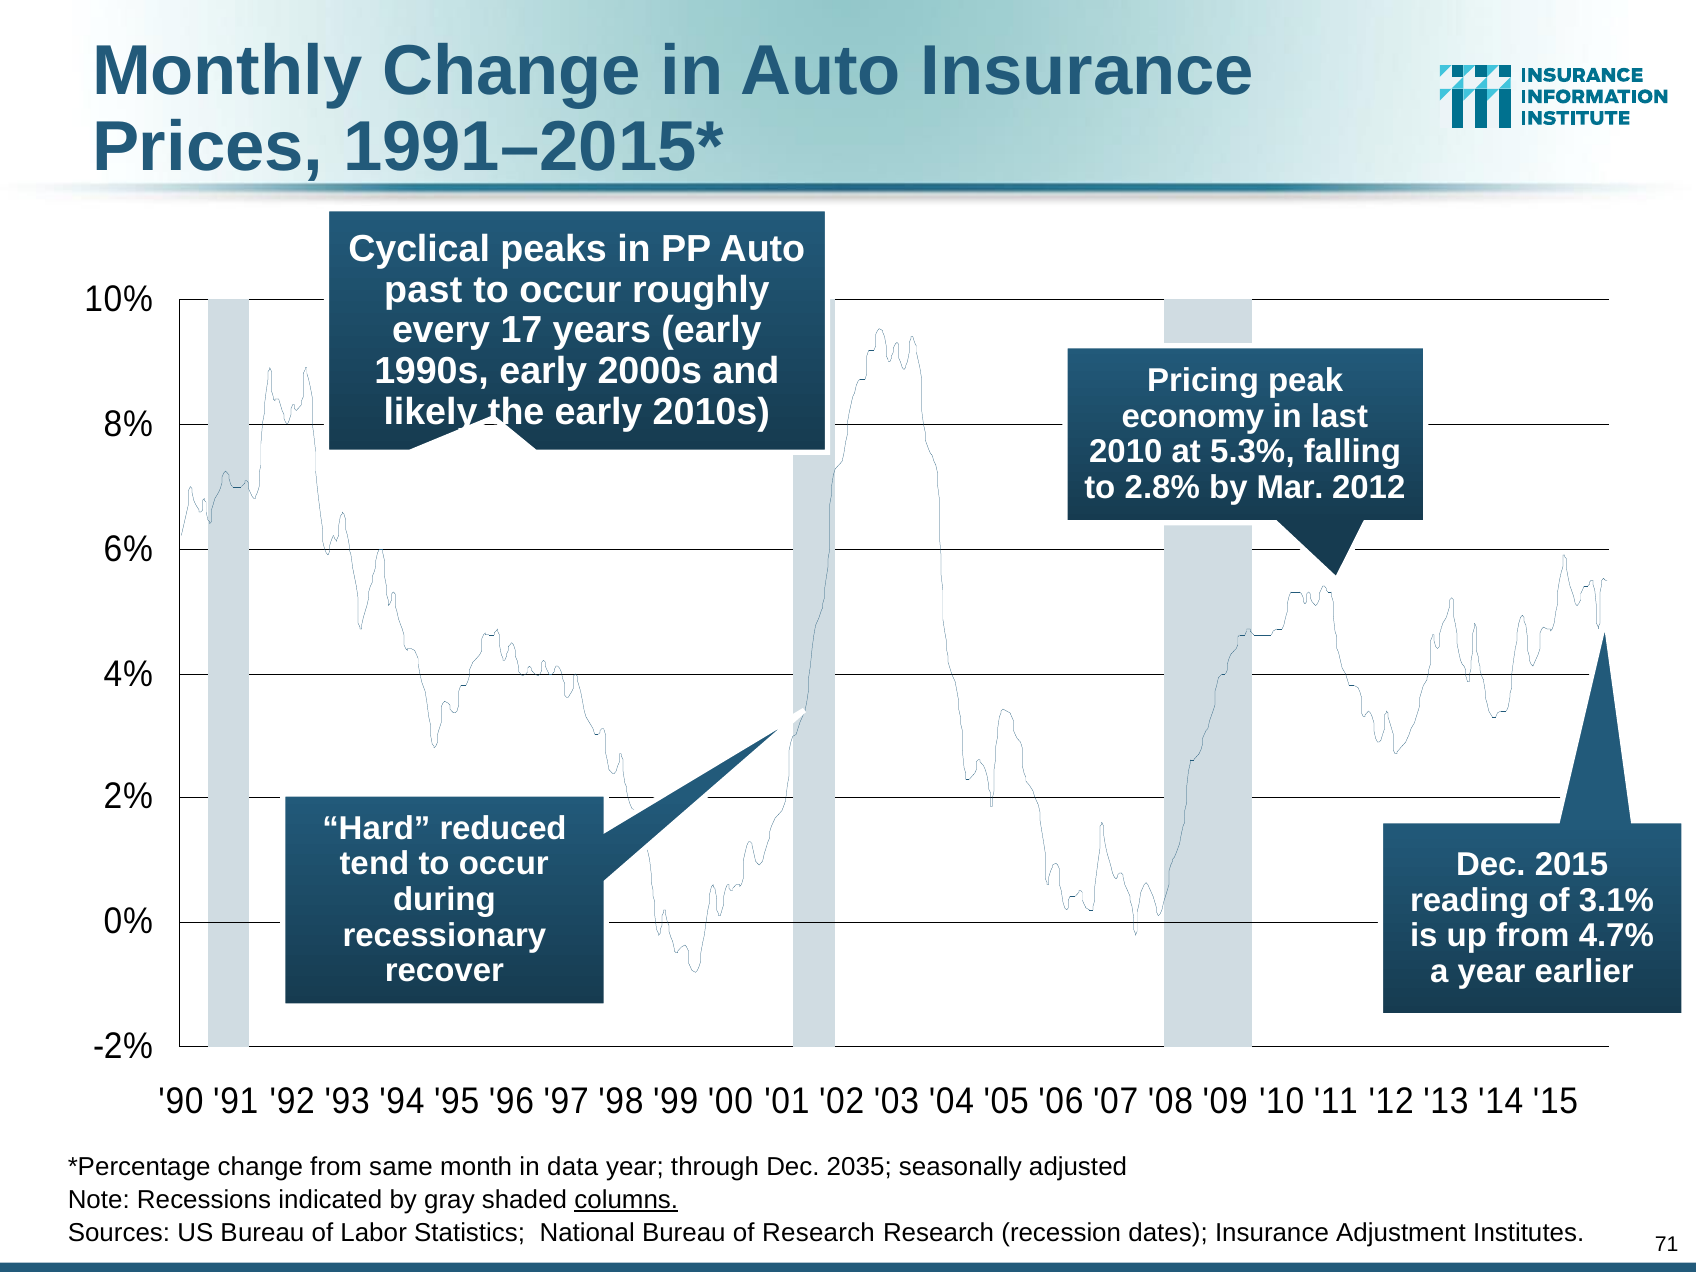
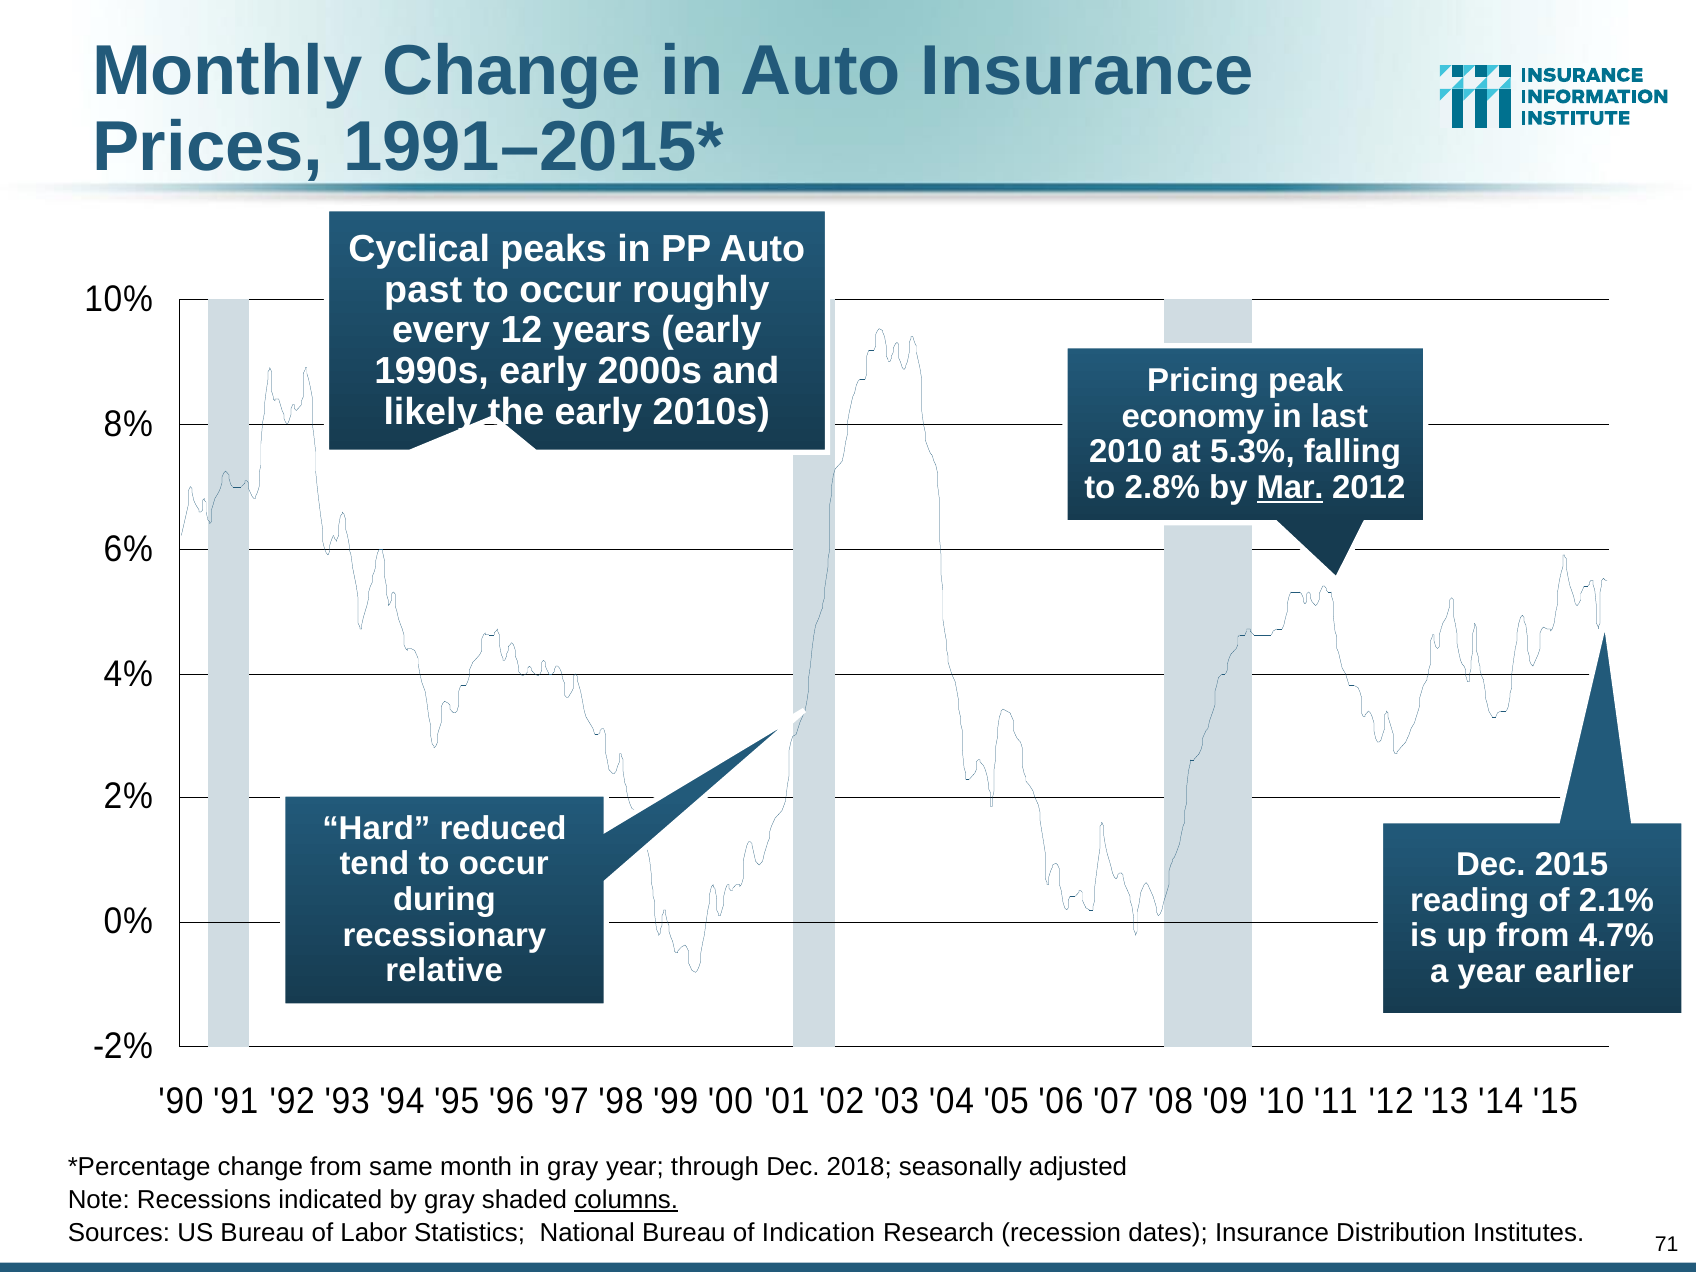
every 17: 17 -> 12
Mar underline: none -> present
3.1%: 3.1% -> 2.1%
recover: recover -> relative
in data: data -> gray
2035: 2035 -> 2018
of Research: Research -> Indication
Adjustment: Adjustment -> Distribution
